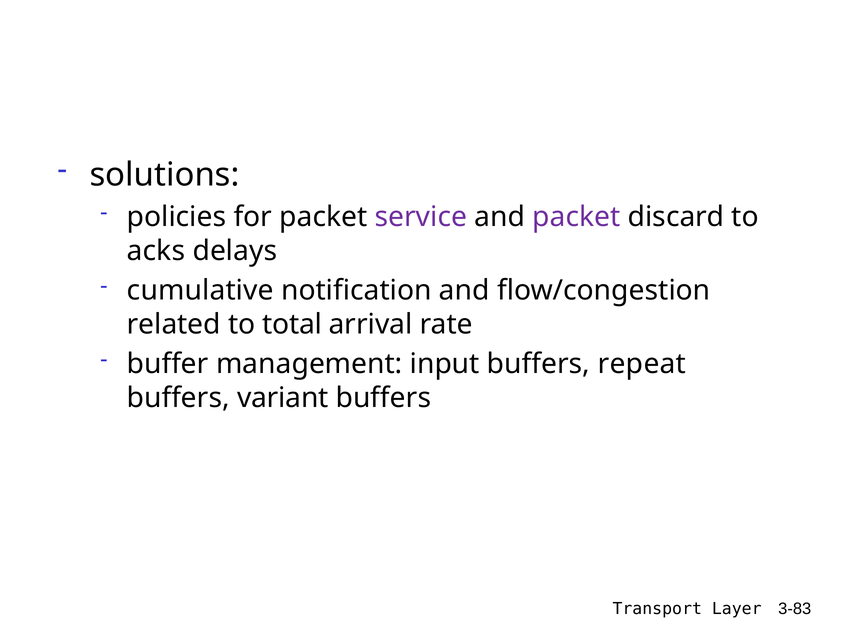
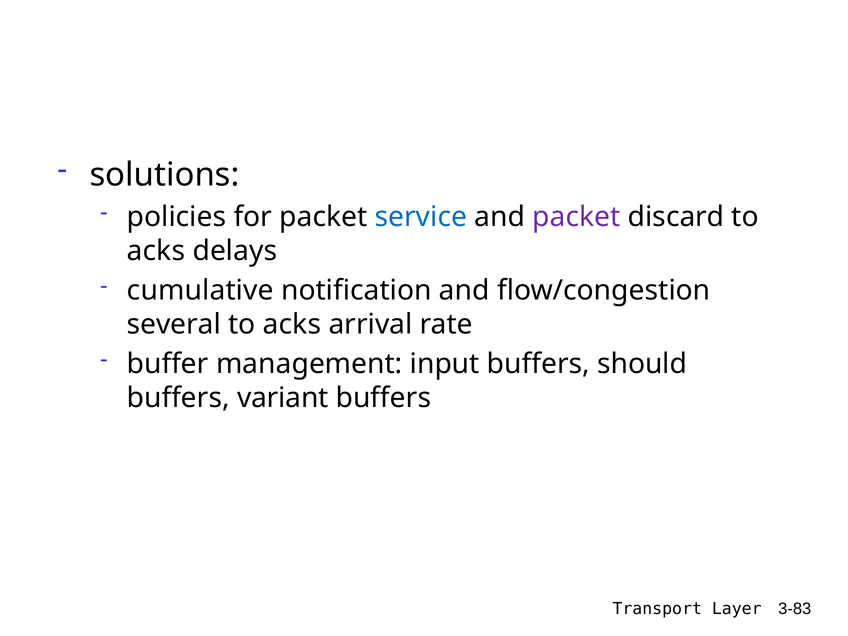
service colour: purple -> blue
related: related -> several
total at (292, 324): total -> acks
repeat: repeat -> should
